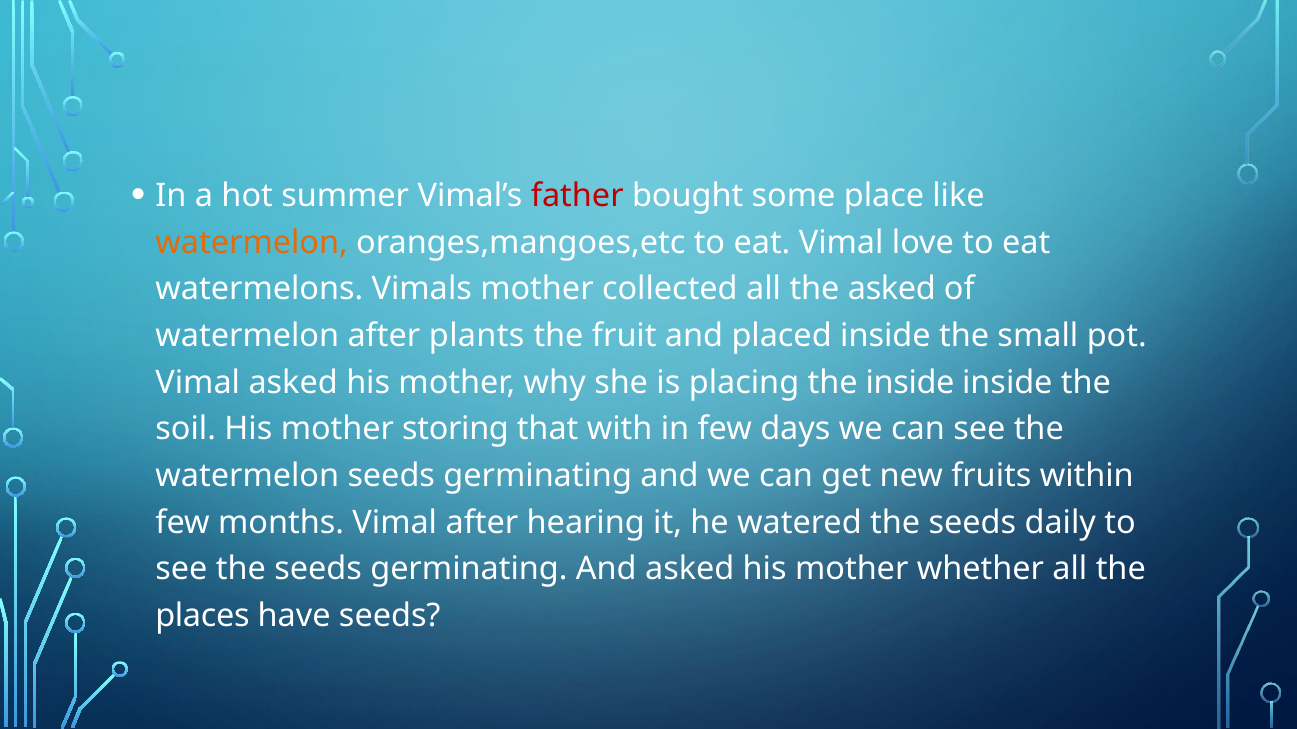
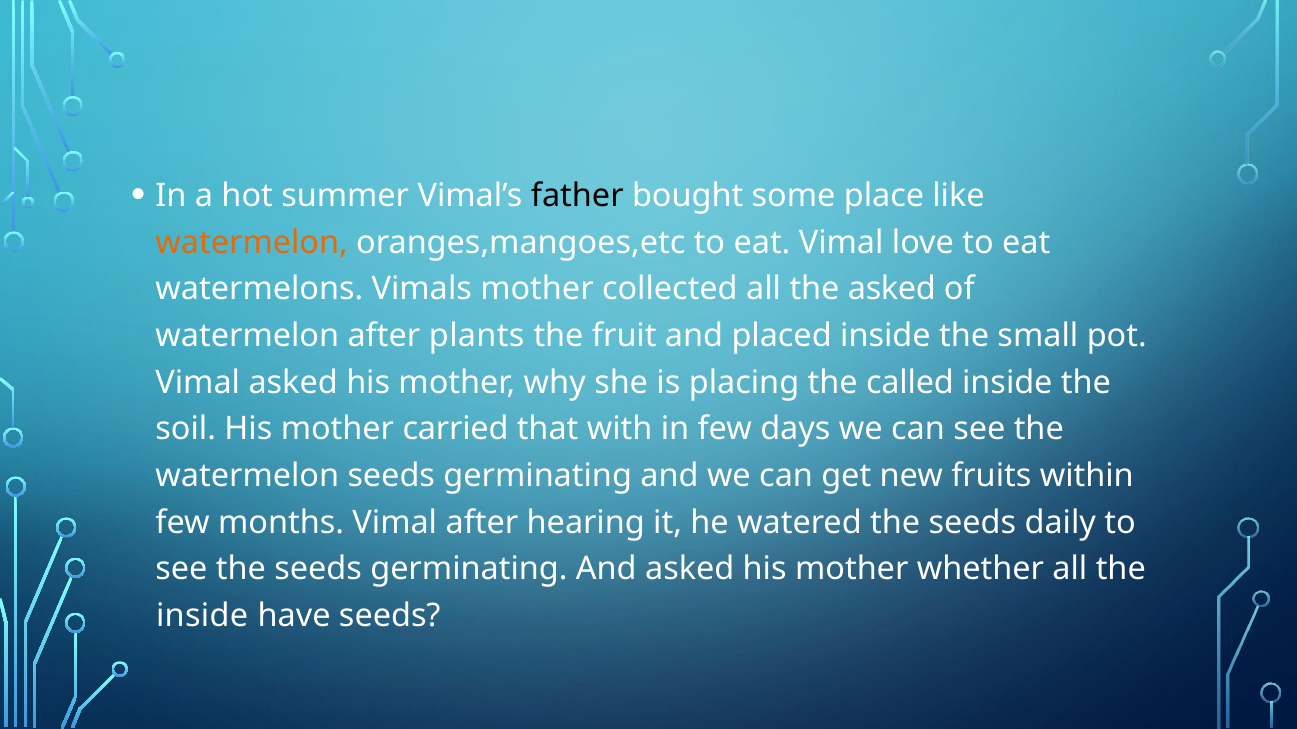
father colour: red -> black
the inside: inside -> called
storing: storing -> carried
places at (202, 616): places -> inside
